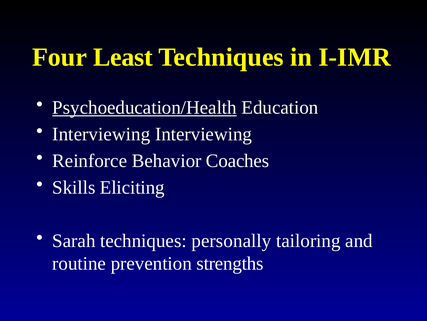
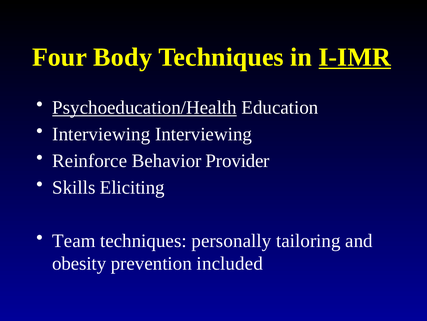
Least: Least -> Body
I-IMR underline: none -> present
Coaches: Coaches -> Provider
Sarah: Sarah -> Team
routine: routine -> obesity
strengths: strengths -> included
